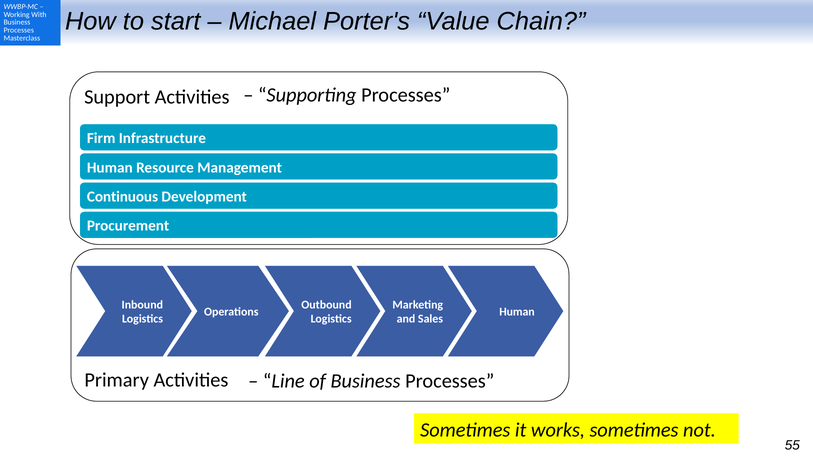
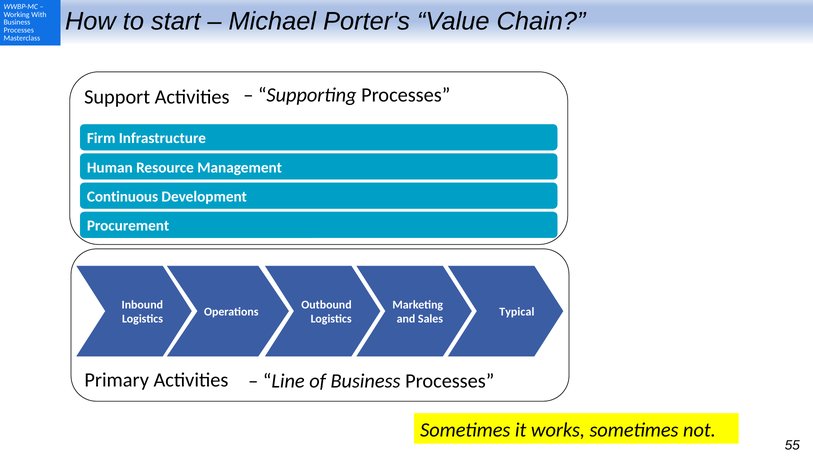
Operations Human: Human -> Typical
